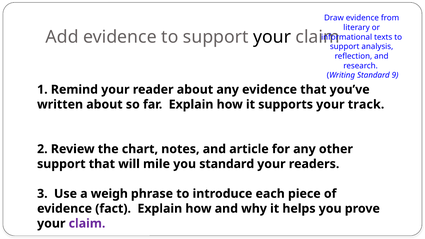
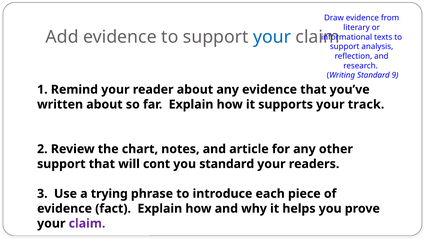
your at (272, 37) colour: black -> blue
mile: mile -> cont
weigh: weigh -> trying
